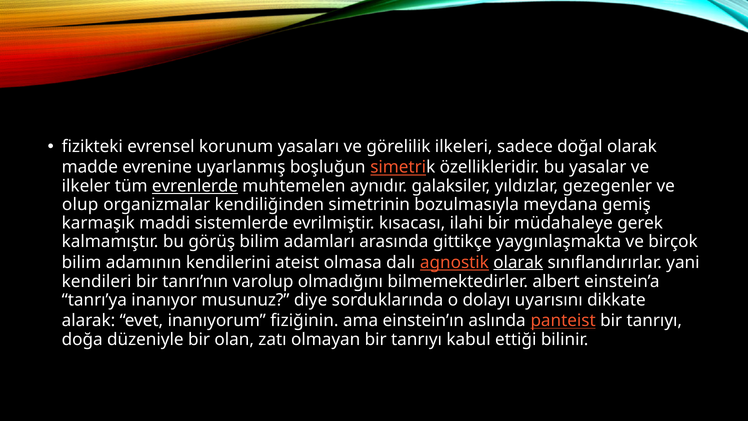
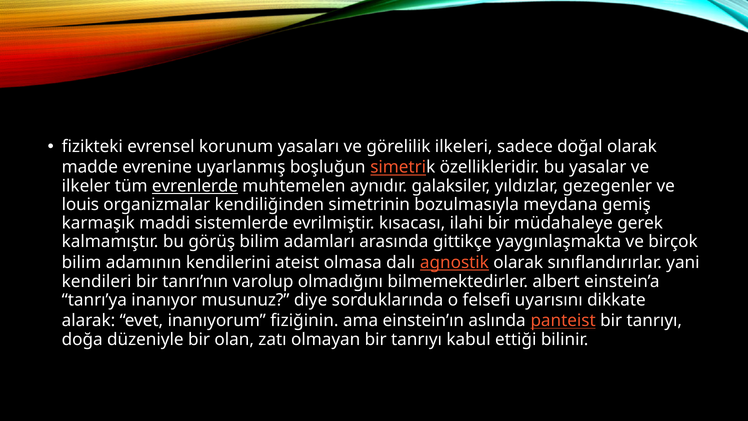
olup: olup -> louis
olarak at (518, 262) underline: present -> none
dolayı: dolayı -> felsefi
